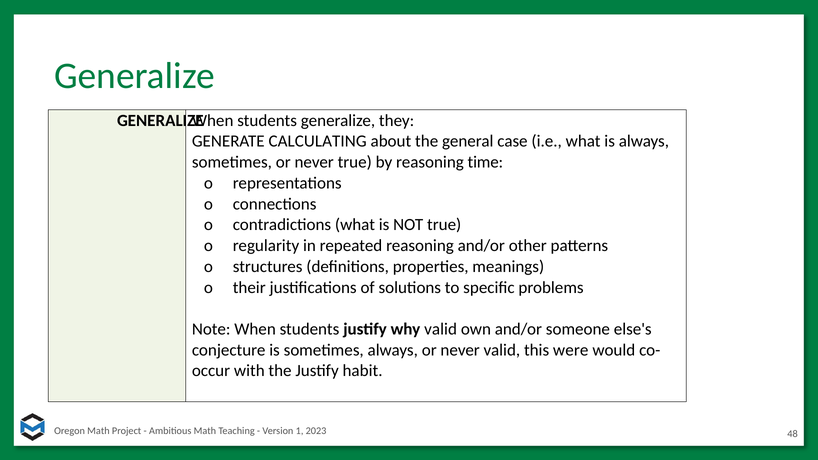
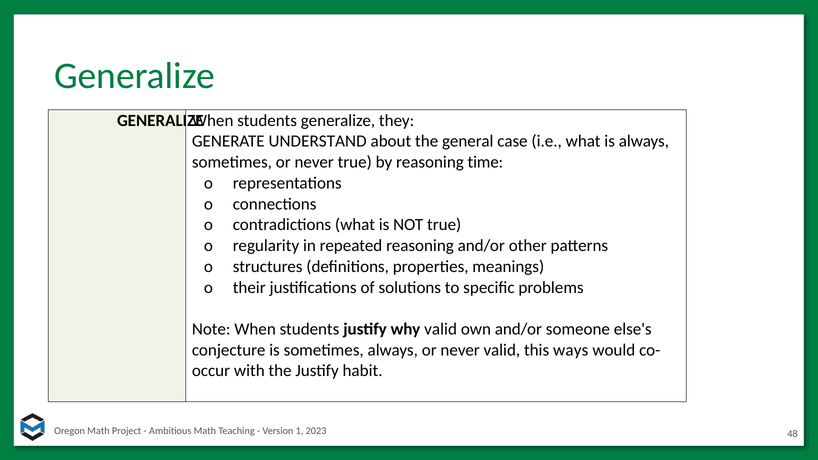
CALCULATING: CALCULATING -> UNDERSTAND
were: were -> ways
